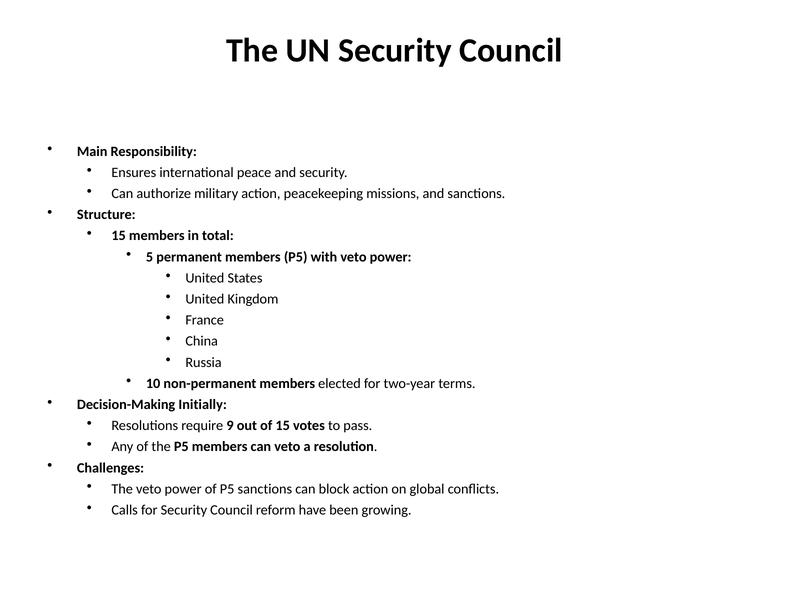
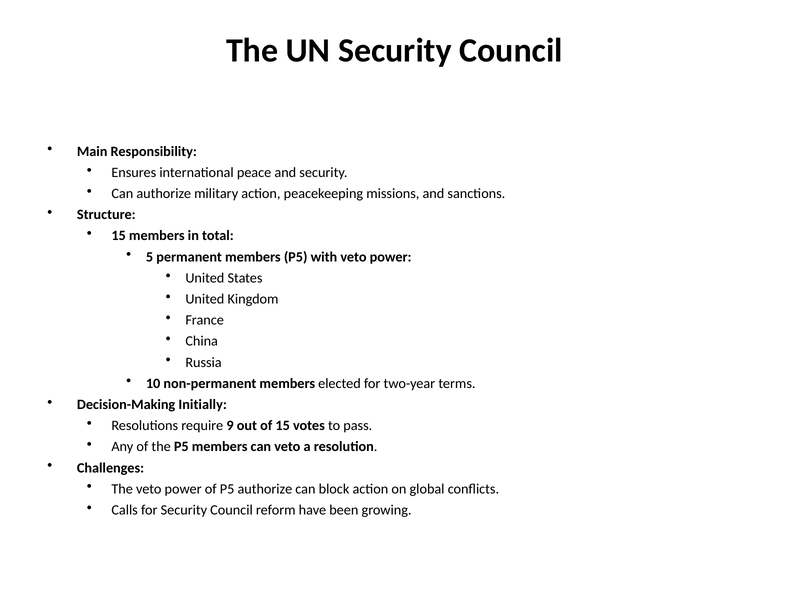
P5 sanctions: sanctions -> authorize
